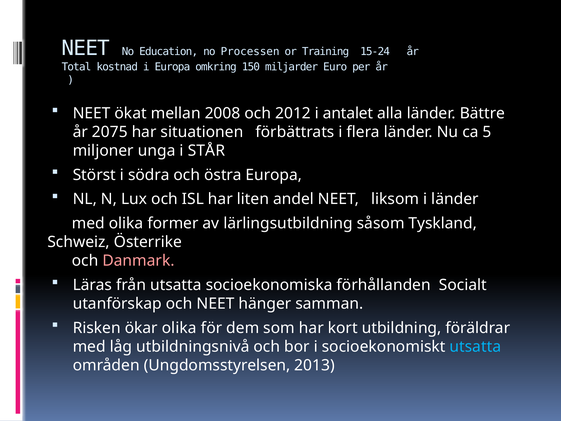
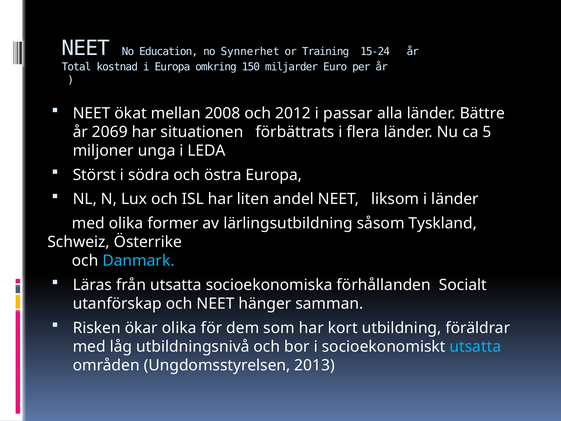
Processen: Processen -> Synnerhet
antalet: antalet -> passar
2075: 2075 -> 2069
STÅR: STÅR -> LEDA
Danmark colour: pink -> light blue
